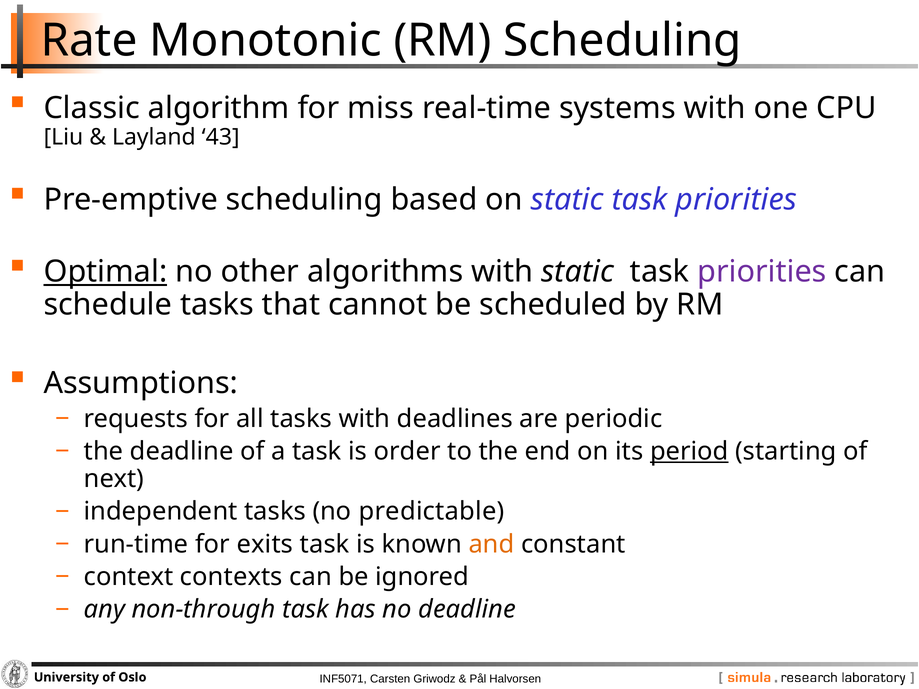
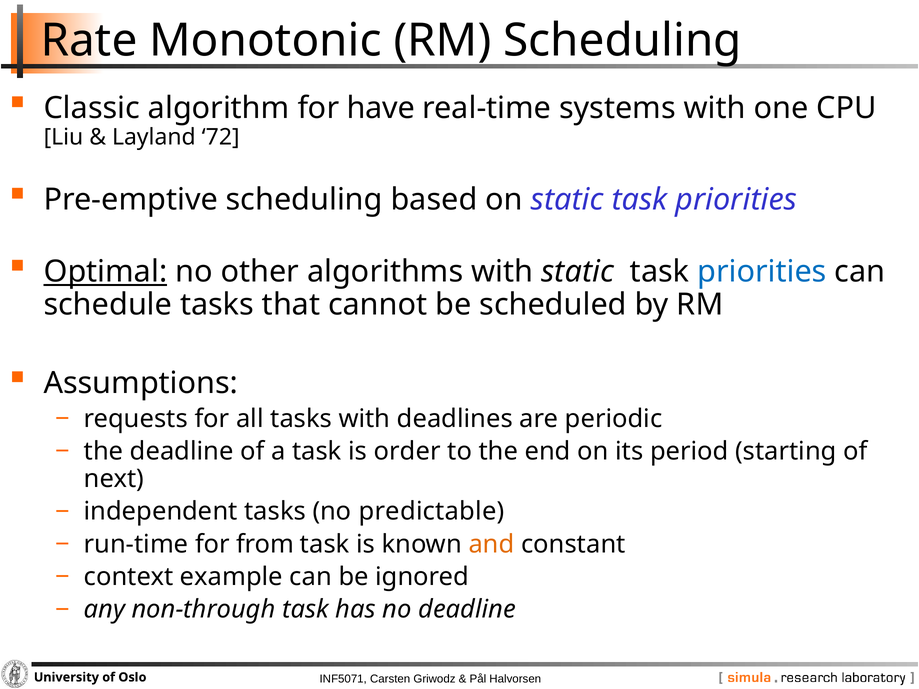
miss: miss -> have
43: 43 -> 72
priorities at (762, 272) colour: purple -> blue
period underline: present -> none
exits: exits -> from
contexts: contexts -> example
